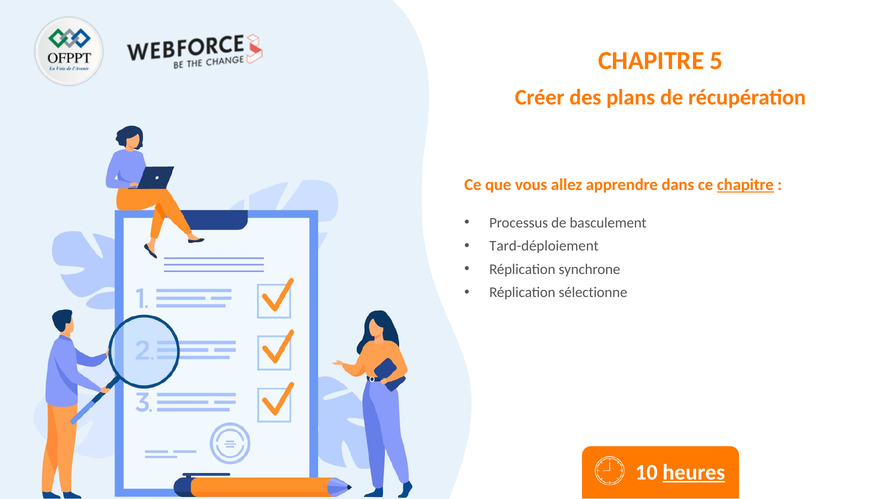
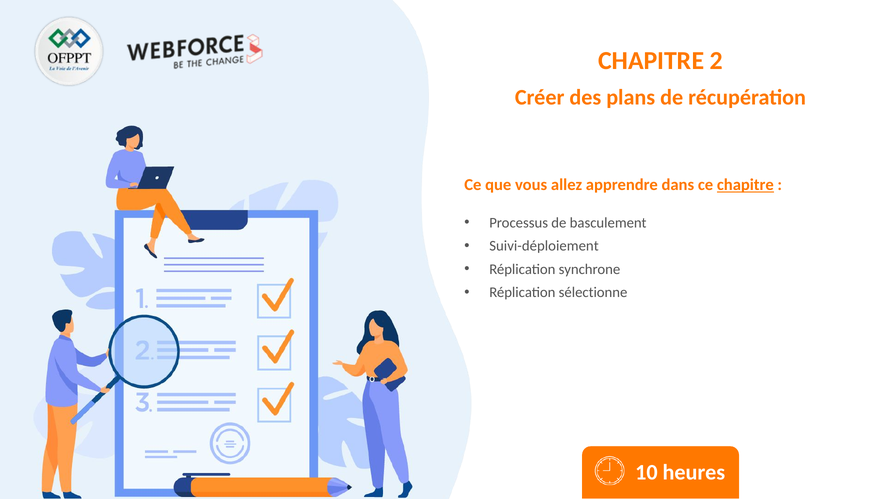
5: 5 -> 2
Tard-déploiement: Tard-déploiement -> Suivi-déploiement
heures underline: present -> none
